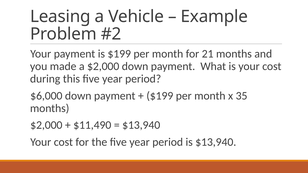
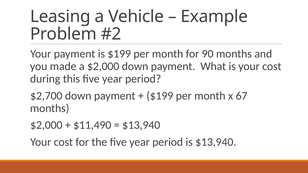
21: 21 -> 90
$6,000: $6,000 -> $2,700
35: 35 -> 67
